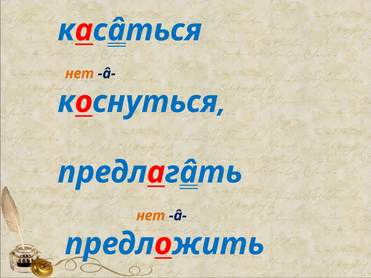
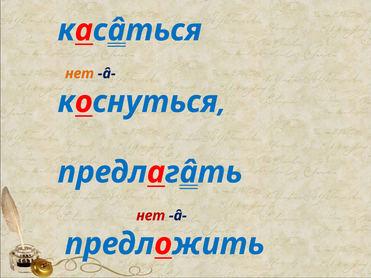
нет at (151, 216) colour: orange -> red
